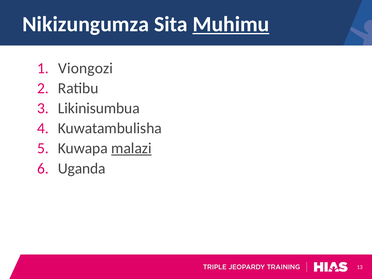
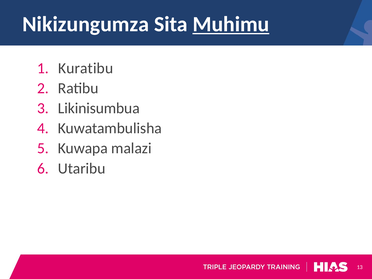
Viongozi: Viongozi -> Kuratibu
malazi underline: present -> none
Uganda: Uganda -> Utaribu
